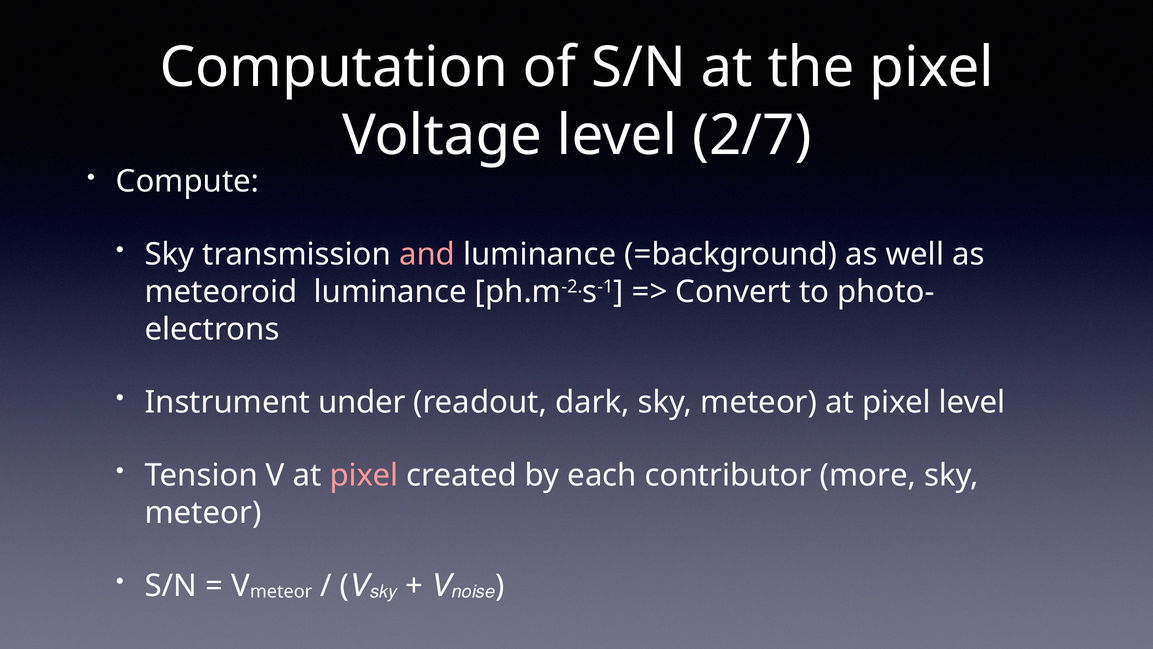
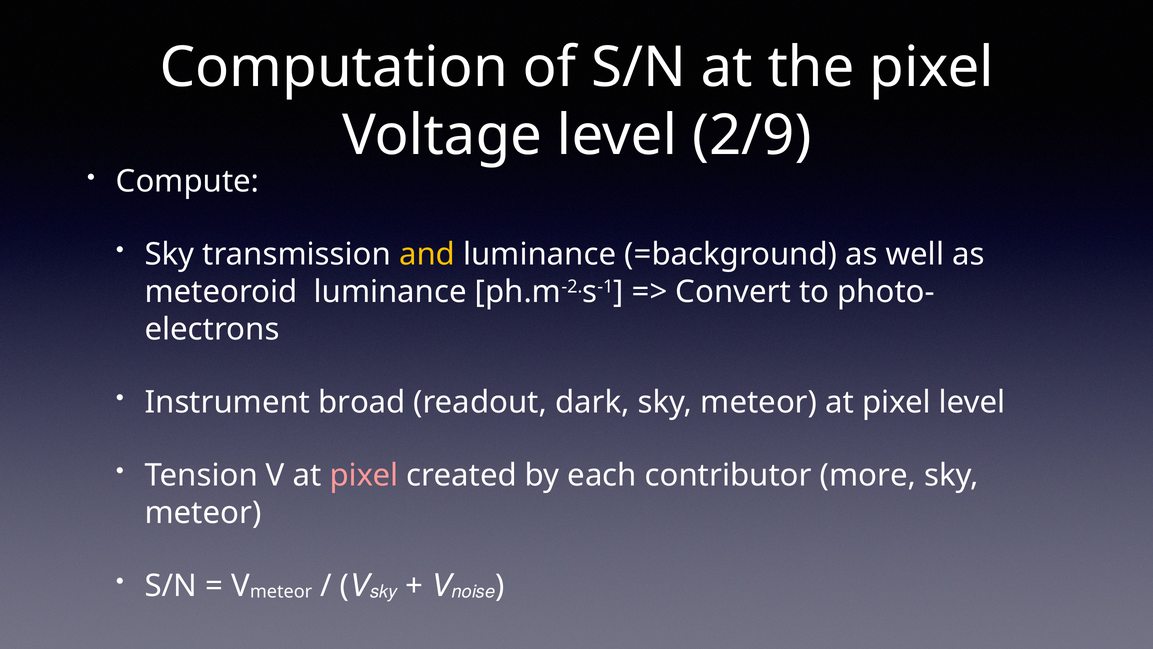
2/7: 2/7 -> 2/9
and colour: pink -> yellow
under: under -> broad
